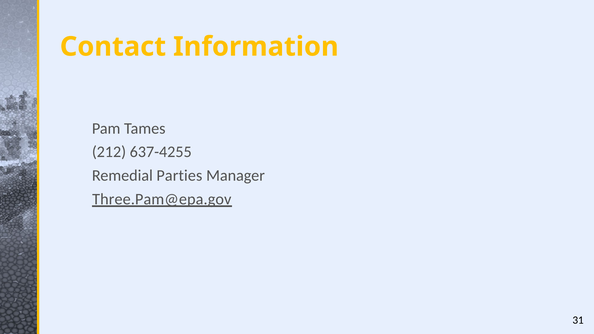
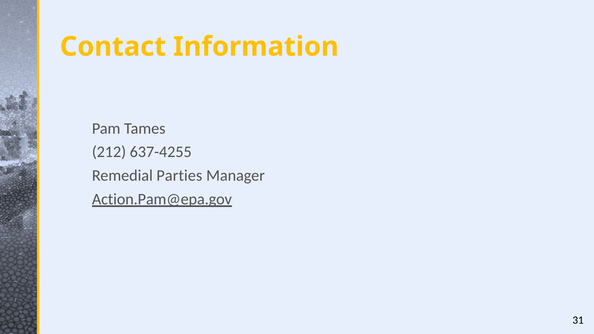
Three.Pam@epa.gov: Three.Pam@epa.gov -> Action.Pam@epa.gov
